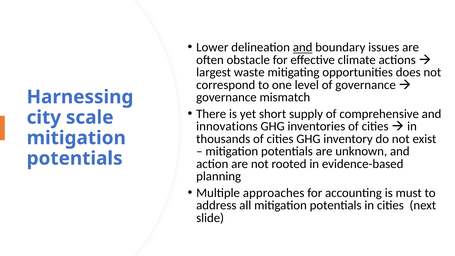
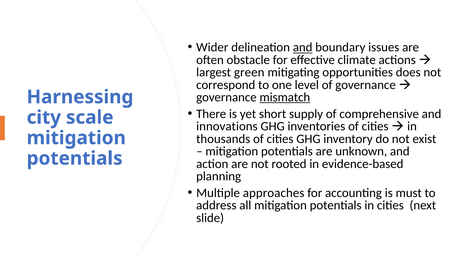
Lower: Lower -> Wider
waste: waste -> green
mismatch underline: none -> present
